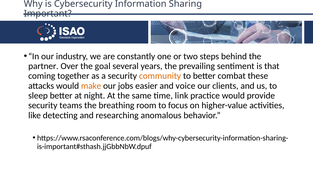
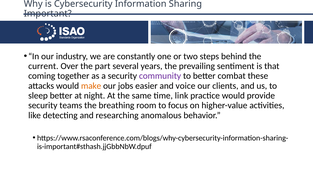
partner: partner -> current
goal: goal -> part
community colour: orange -> purple
